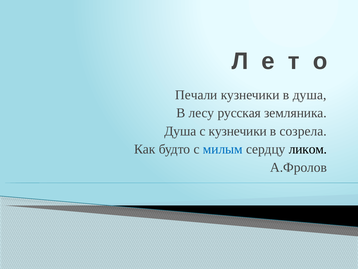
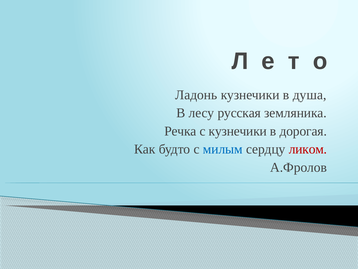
Печали: Печали -> Ладонь
Душа at (180, 131): Душа -> Речка
созрела: созрела -> дорогая
ликом colour: black -> red
